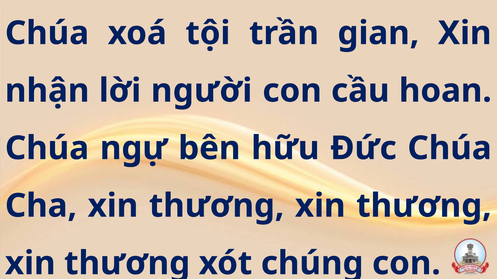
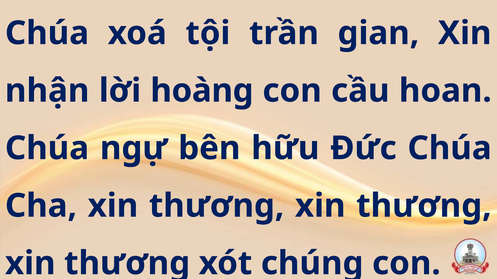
người: người -> hoàng
